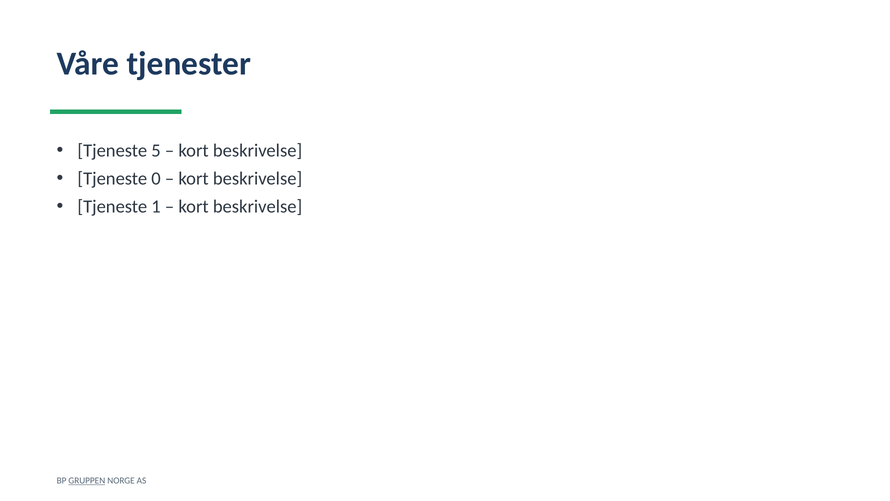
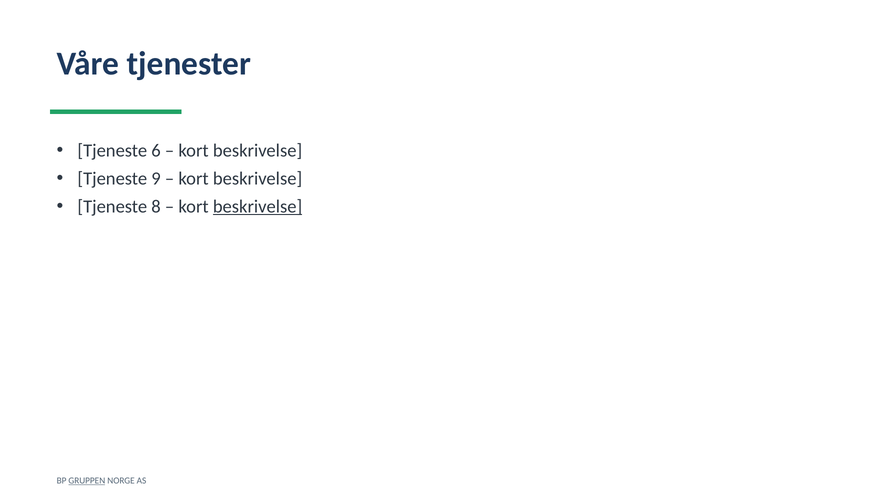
5: 5 -> 6
0: 0 -> 9
1: 1 -> 8
beskrivelse at (258, 206) underline: none -> present
